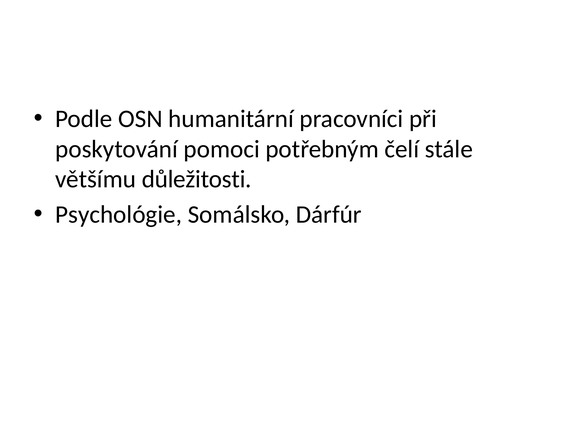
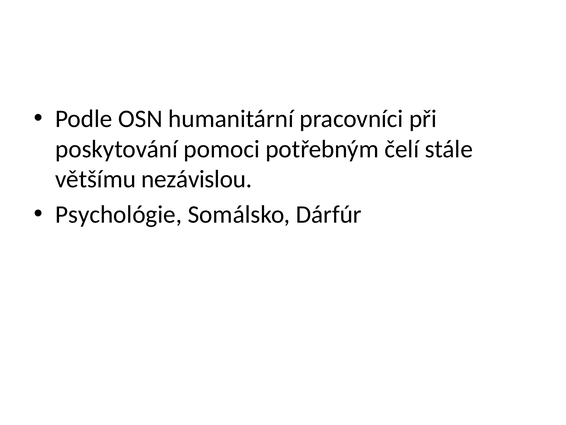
důležitosti: důležitosti -> nezávislou
